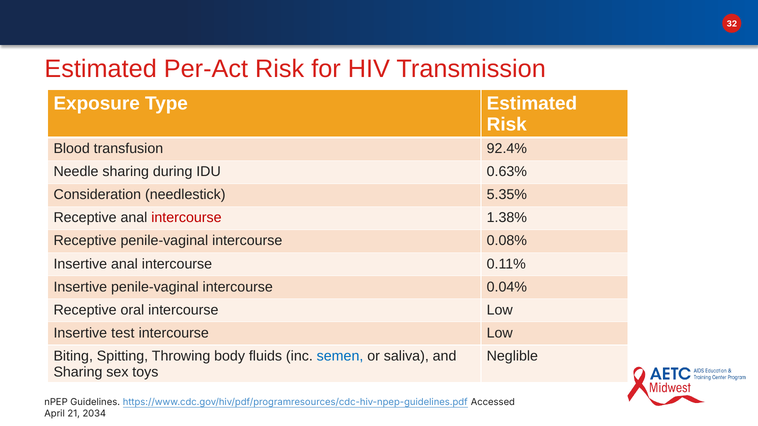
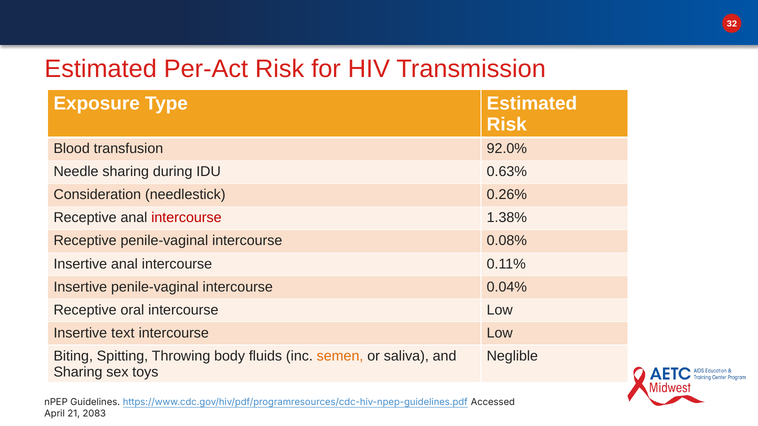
92.4%: 92.4% -> 92.0%
5.35%: 5.35% -> 0.26%
test: test -> text
semen colour: blue -> orange
2034: 2034 -> 2083
